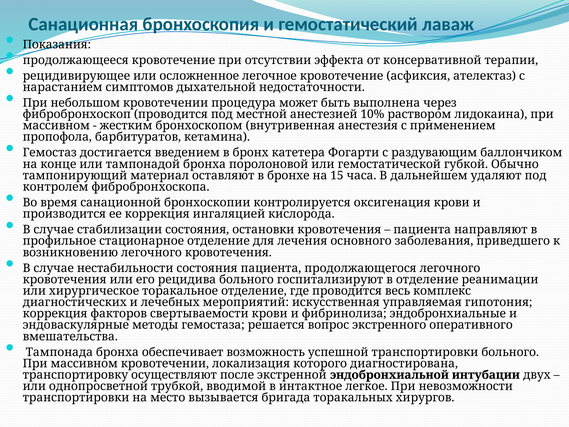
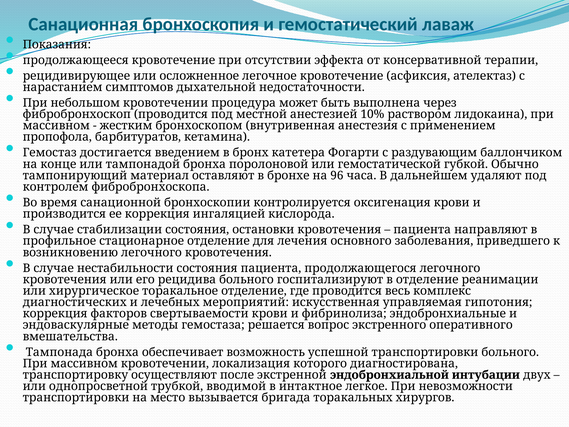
15: 15 -> 96
